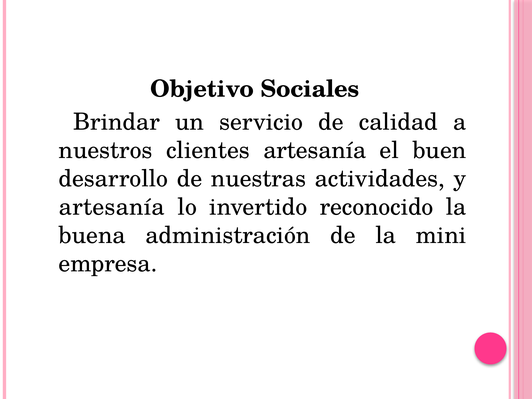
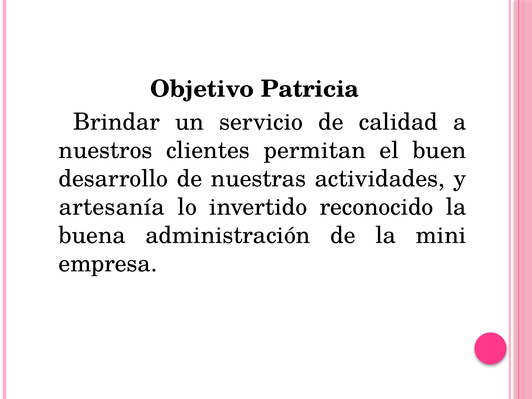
Sociales: Sociales -> Patricia
clientes artesanía: artesanía -> permitan
